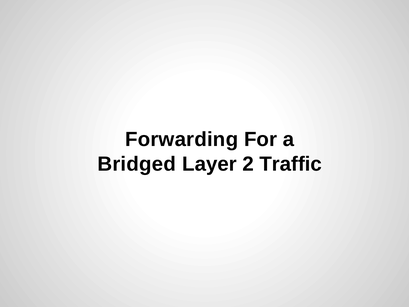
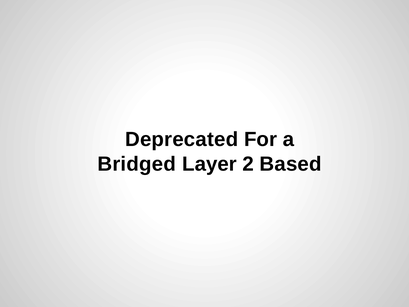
Forwarding: Forwarding -> Deprecated
Traffic: Traffic -> Based
